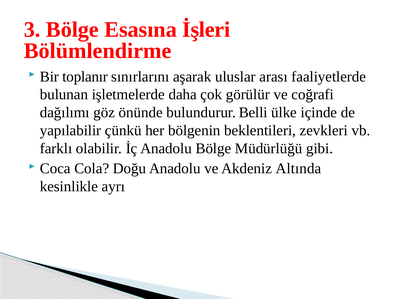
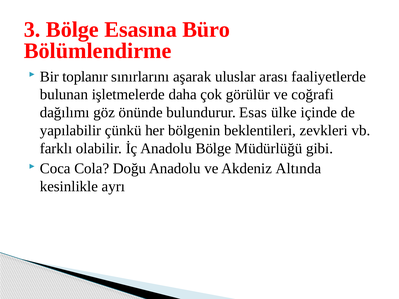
İşleri: İşleri -> Büro
Belli: Belli -> Esas
